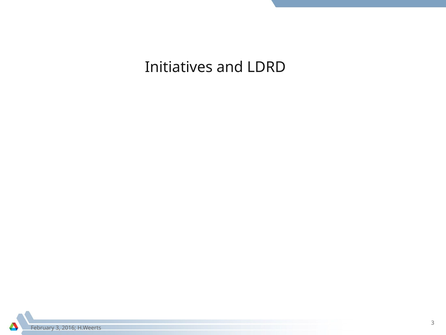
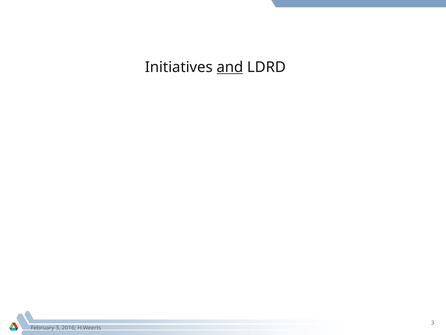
and underline: none -> present
